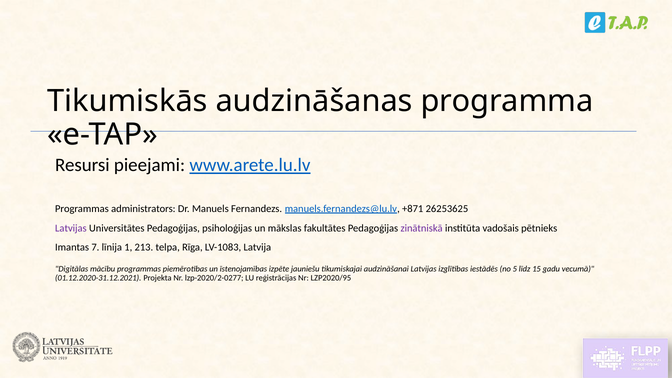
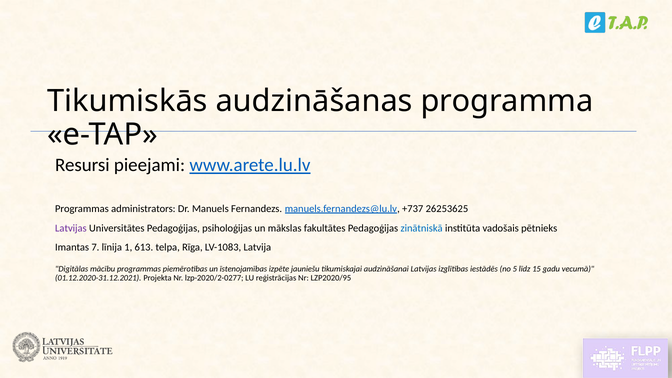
+871: +871 -> +737
zinātniskā colour: purple -> blue
213: 213 -> 613
